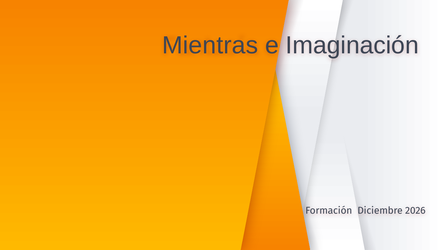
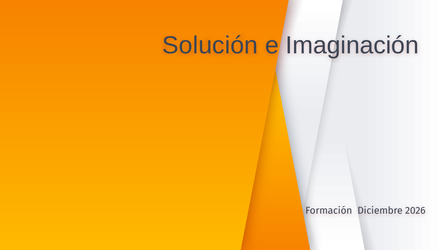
Mientras: Mientras -> Solución
